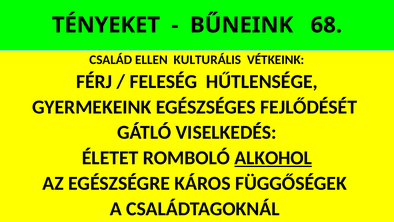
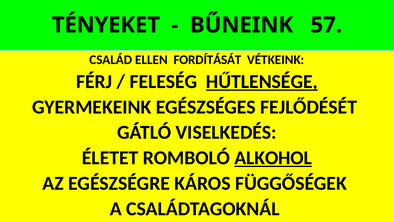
68: 68 -> 57
KULTURÁLIS: KULTURÁLIS -> FORDÍTÁSÁT
HŰTLENSÉGE underline: none -> present
